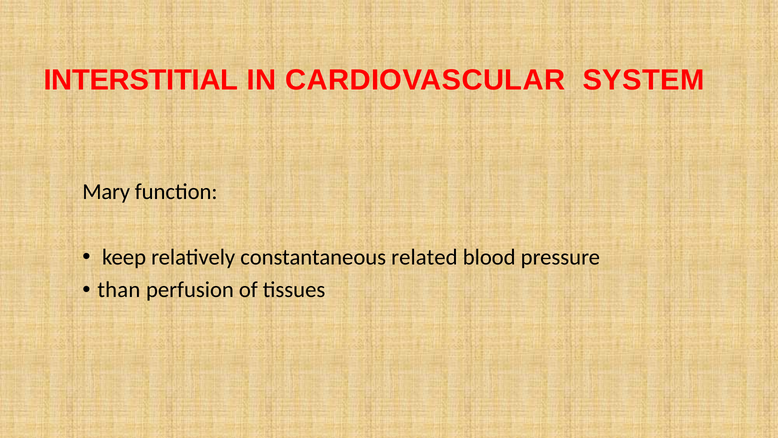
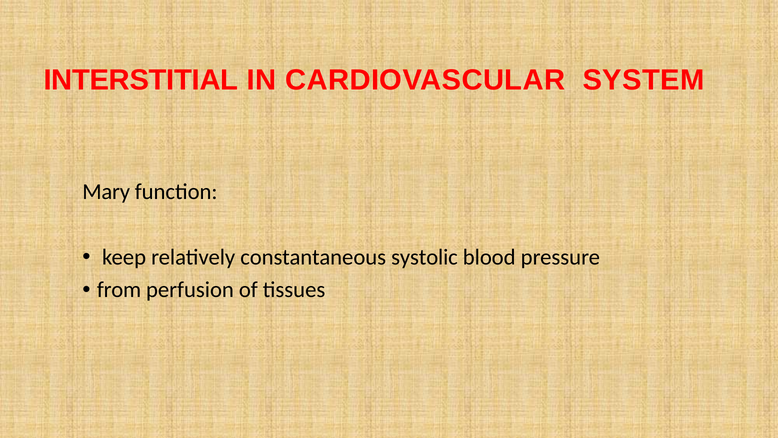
related: related -> systolic
than: than -> from
